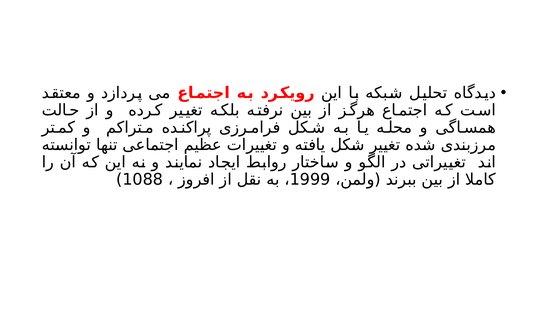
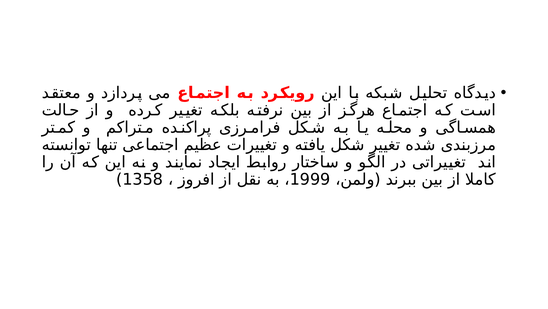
1088: 1088 -> 1358
